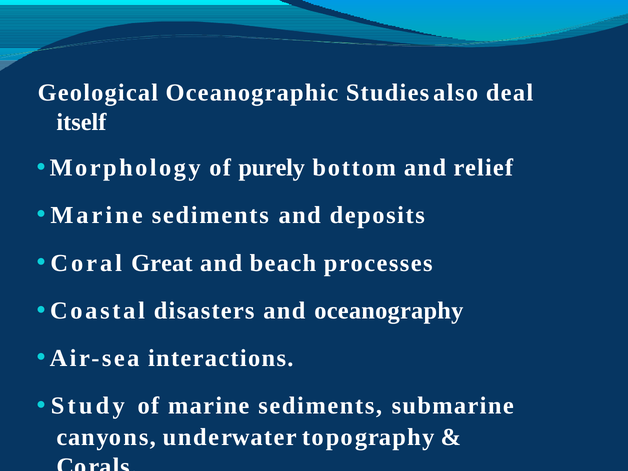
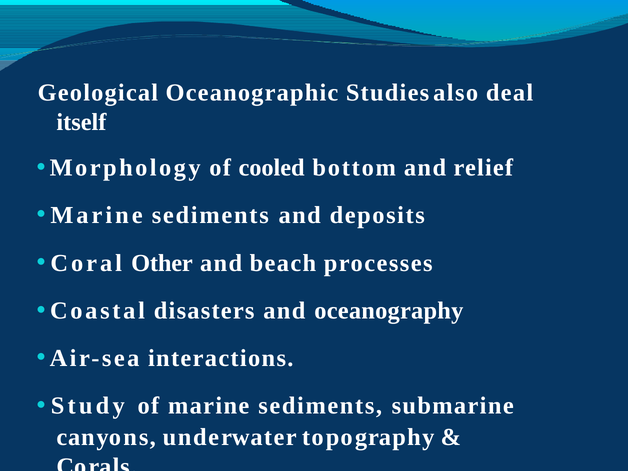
purely: purely -> cooled
Great: Great -> Other
